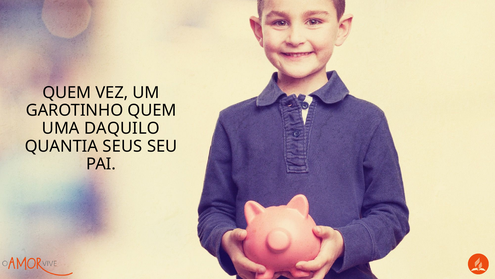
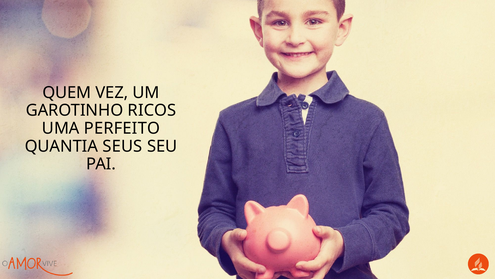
GAROTINHO QUEM: QUEM -> RICOS
DAQUILO: DAQUILO -> PERFEITO
